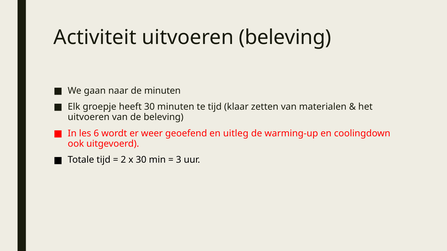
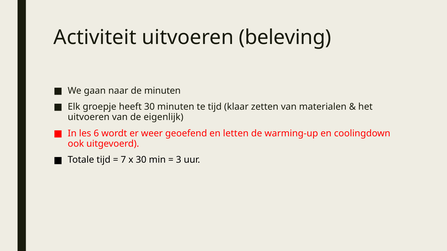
de beleving: beleving -> eigenlijk
uitleg: uitleg -> letten
2: 2 -> 7
